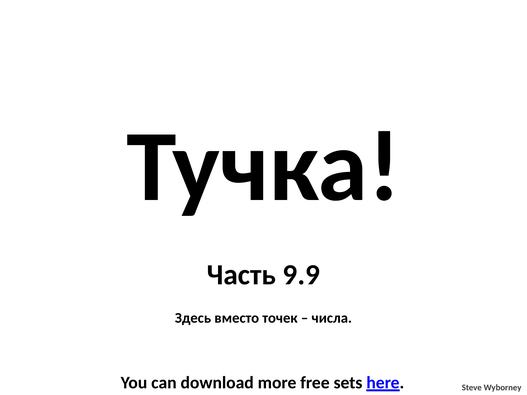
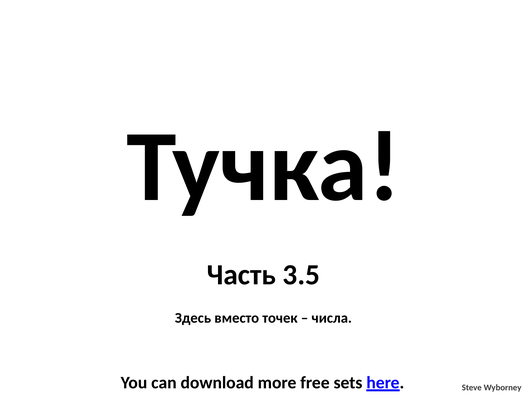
9.9: 9.9 -> 3.5
